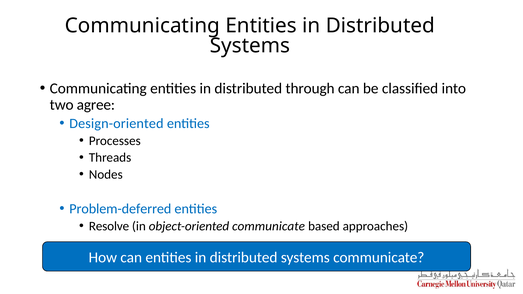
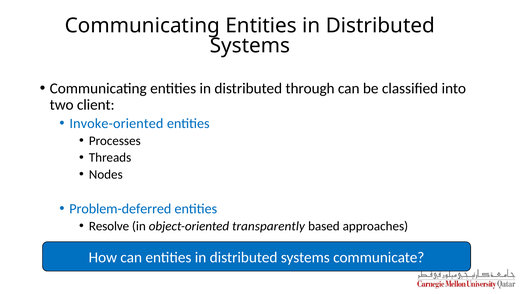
agree: agree -> client
Design-oriented: Design-oriented -> Invoke-oriented
object-oriented communicate: communicate -> transparently
